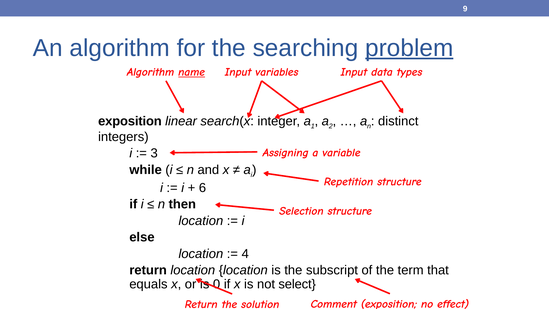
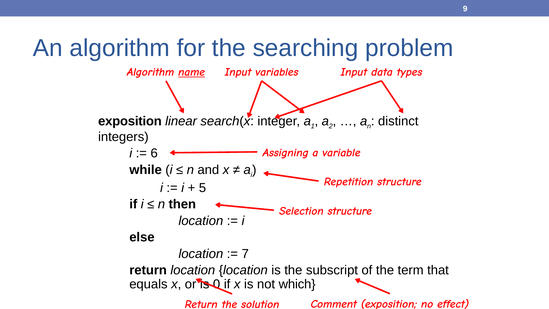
problem underline: present -> none
3: 3 -> 6
6: 6 -> 5
4: 4 -> 7
select: select -> which
